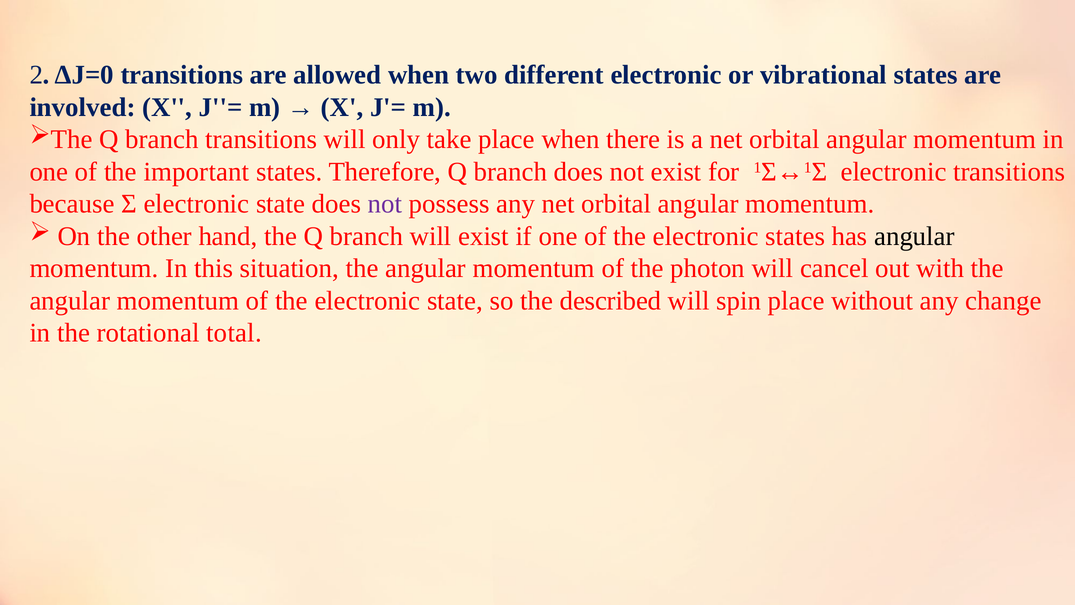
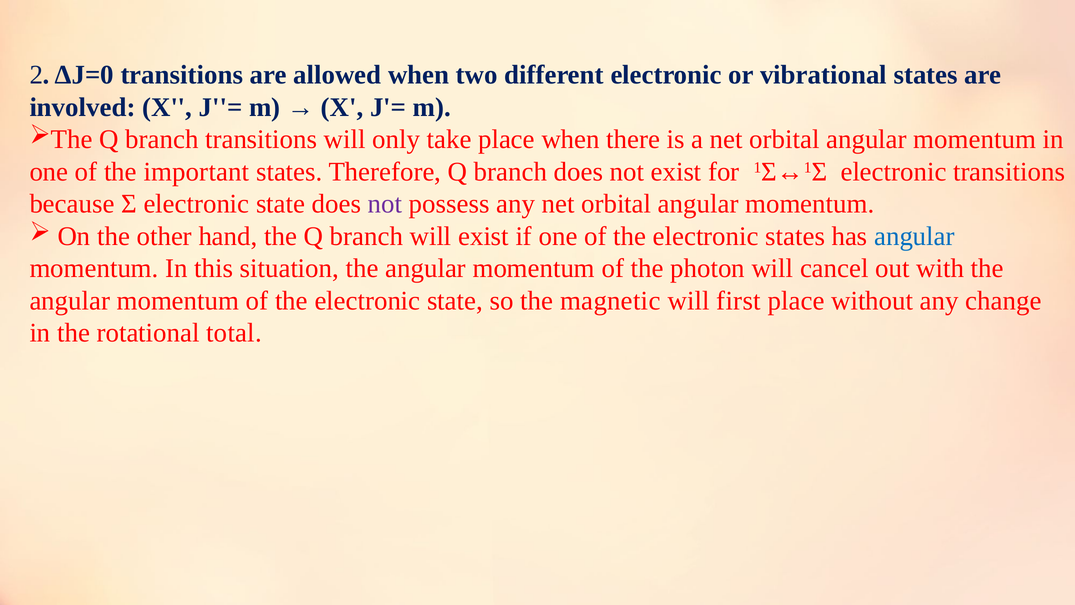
angular at (914, 236) colour: black -> blue
described: described -> magnetic
spin: spin -> first
